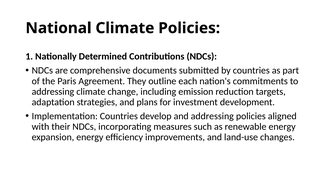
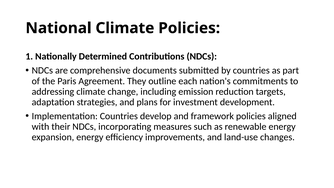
and addressing: addressing -> framework
